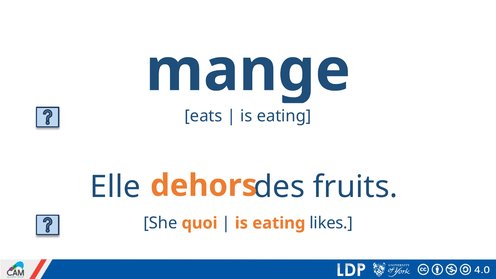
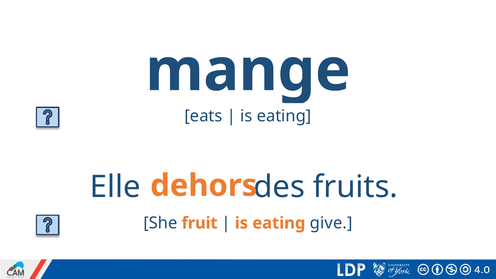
quoi: quoi -> fruit
likes: likes -> give
